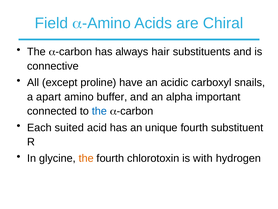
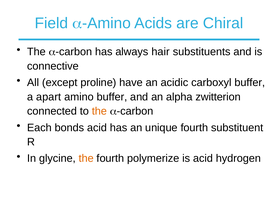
carboxyl snails: snails -> buffer
important: important -> zwitterion
the at (99, 111) colour: blue -> orange
suited: suited -> bonds
chlorotoxin: chlorotoxin -> polymerize
is with: with -> acid
